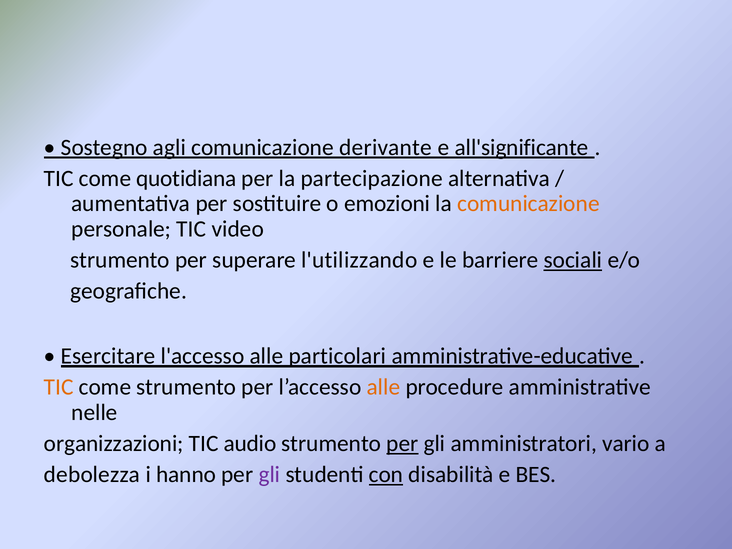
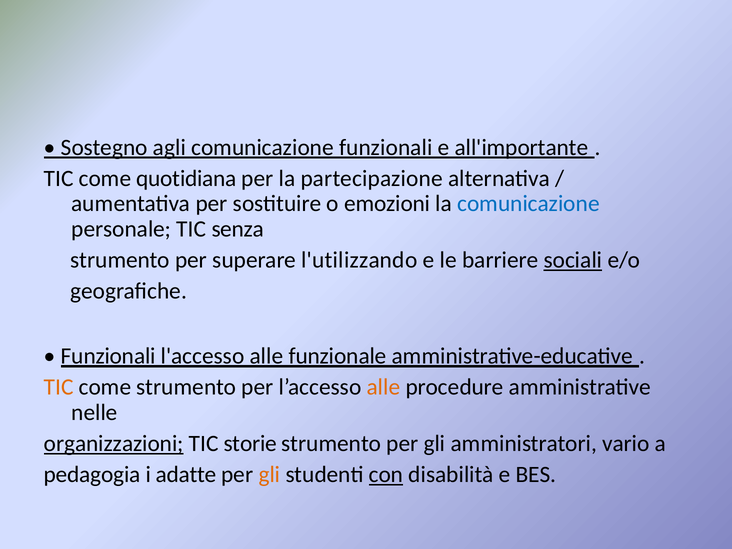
comunicazione derivante: derivante -> funzionali
all'significante: all'significante -> all'importante
comunicazione at (528, 204) colour: orange -> blue
video: video -> senza
Esercitare at (108, 356): Esercitare -> Funzionali
particolari: particolari -> funzionale
organizzazioni underline: none -> present
audio: audio -> storie
per at (402, 444) underline: present -> none
debolezza: debolezza -> pedagogia
hanno: hanno -> adatte
gli at (269, 475) colour: purple -> orange
